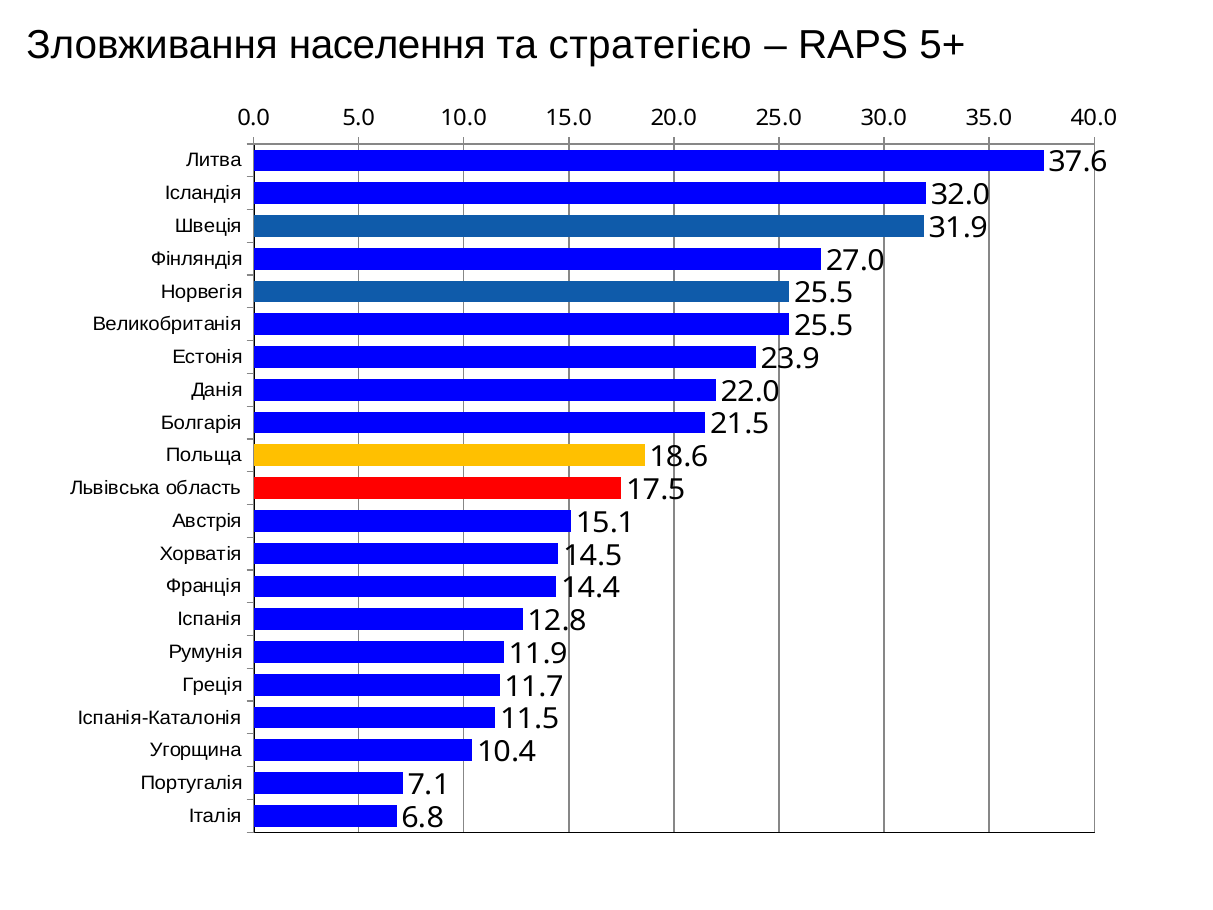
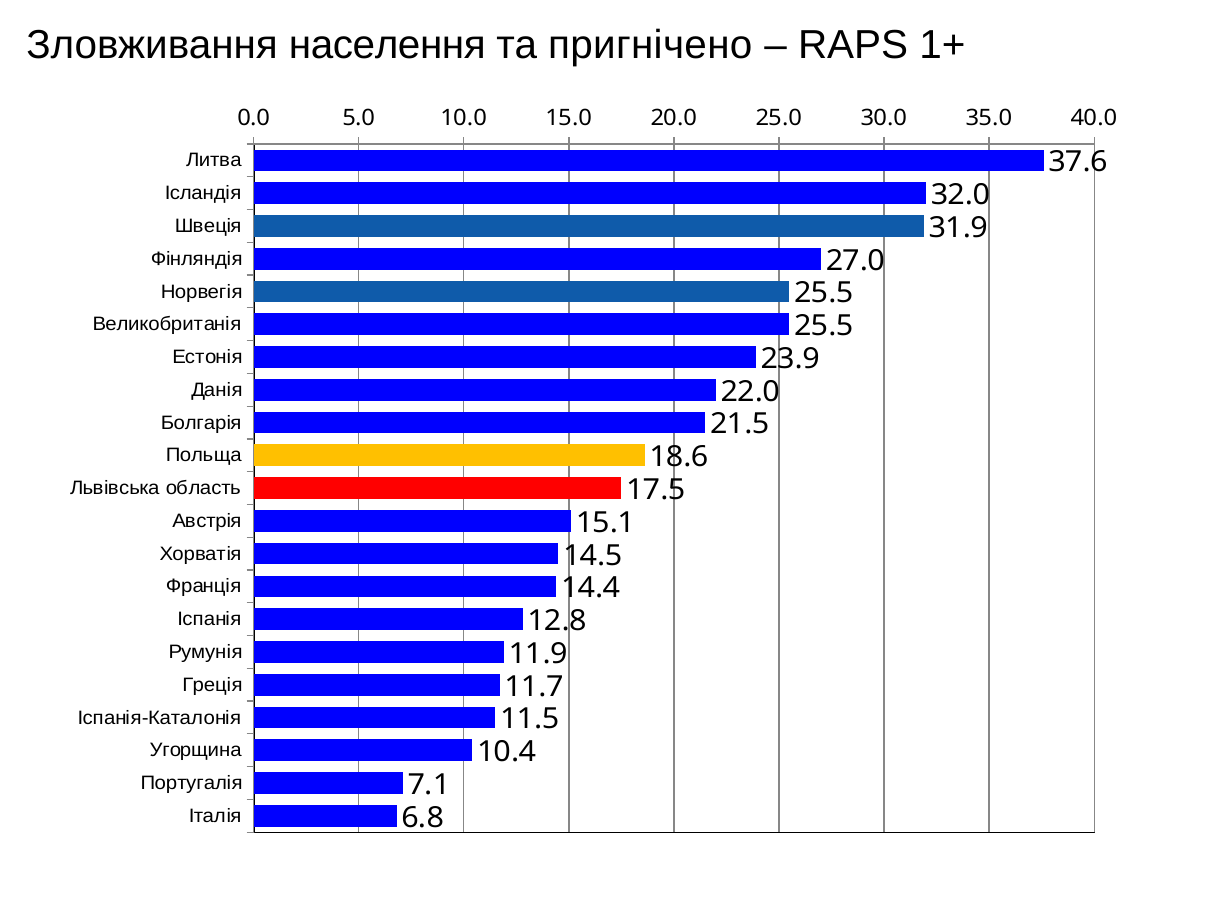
стратегією: стратегією -> пригнічено
5+: 5+ -> 1+
